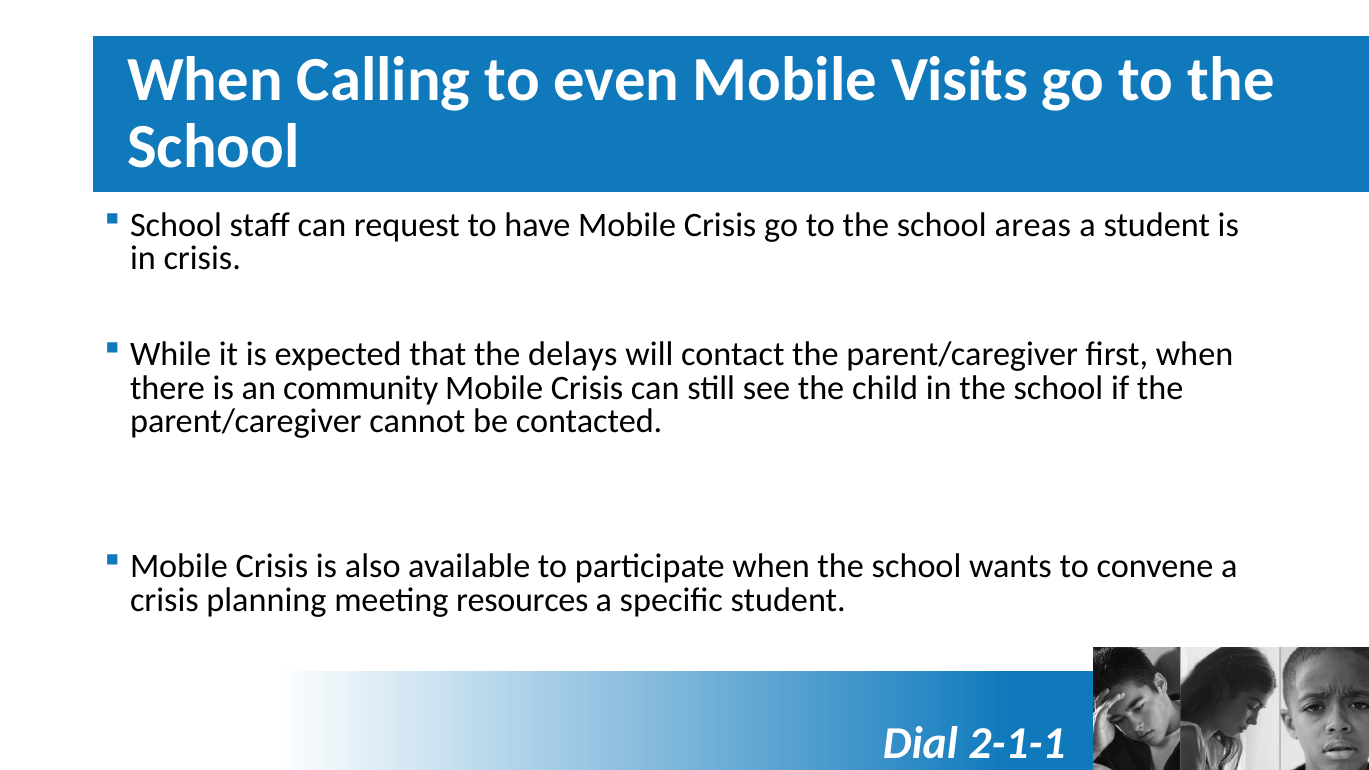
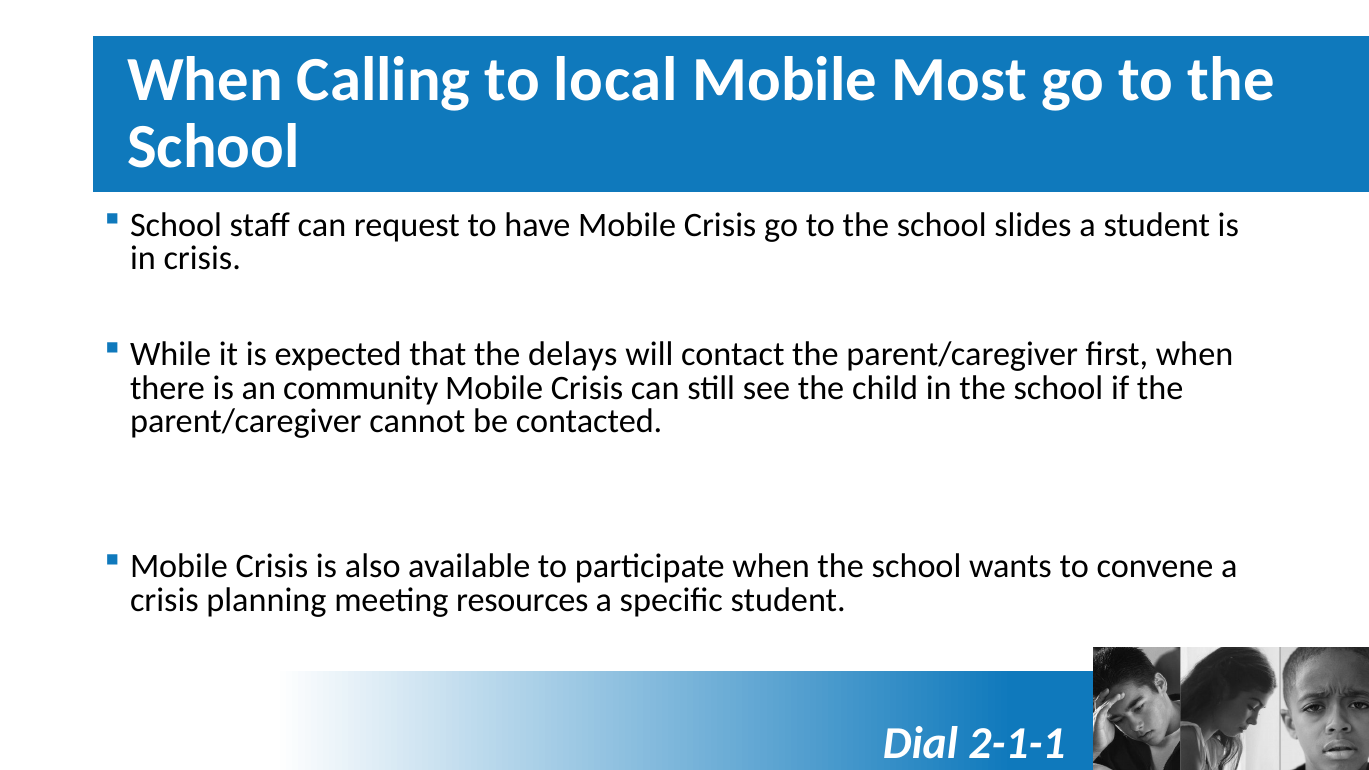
even: even -> local
Visits: Visits -> Most
areas: areas -> slides
